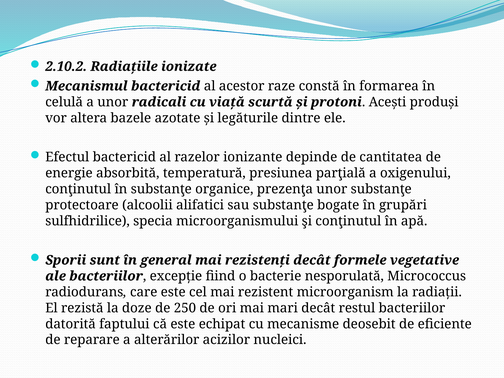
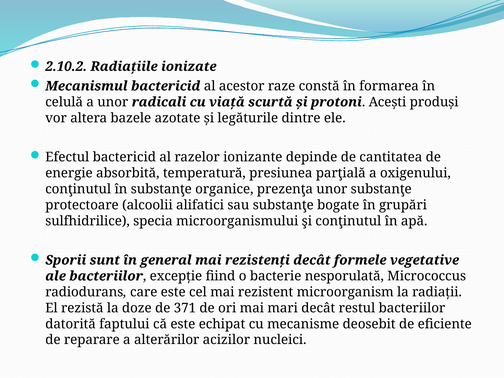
250: 250 -> 371
